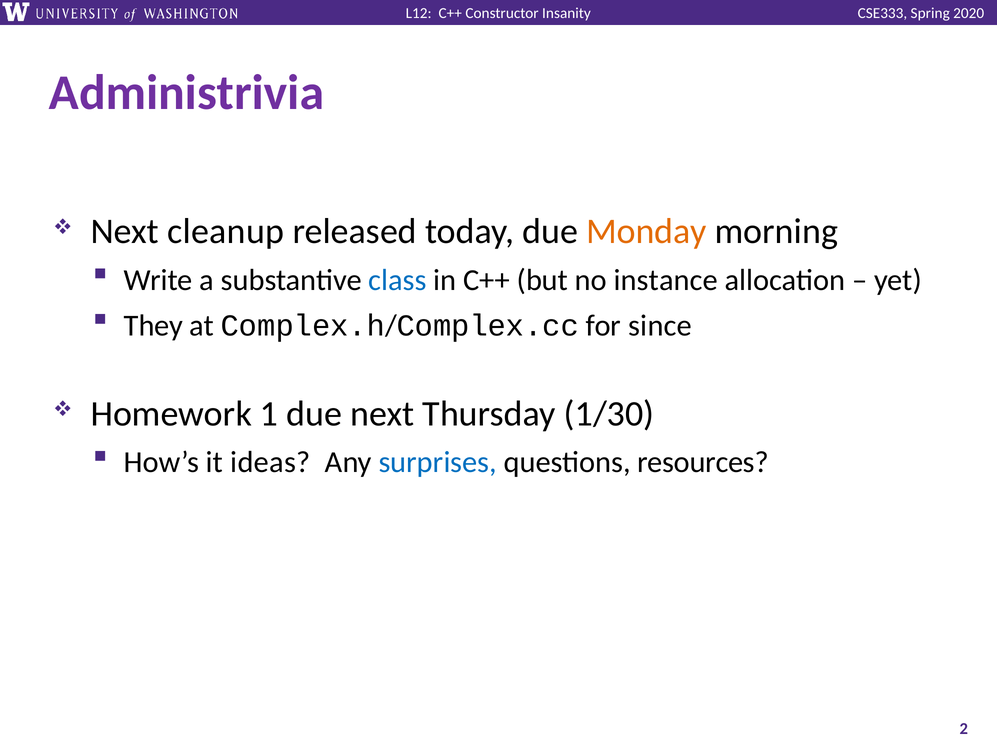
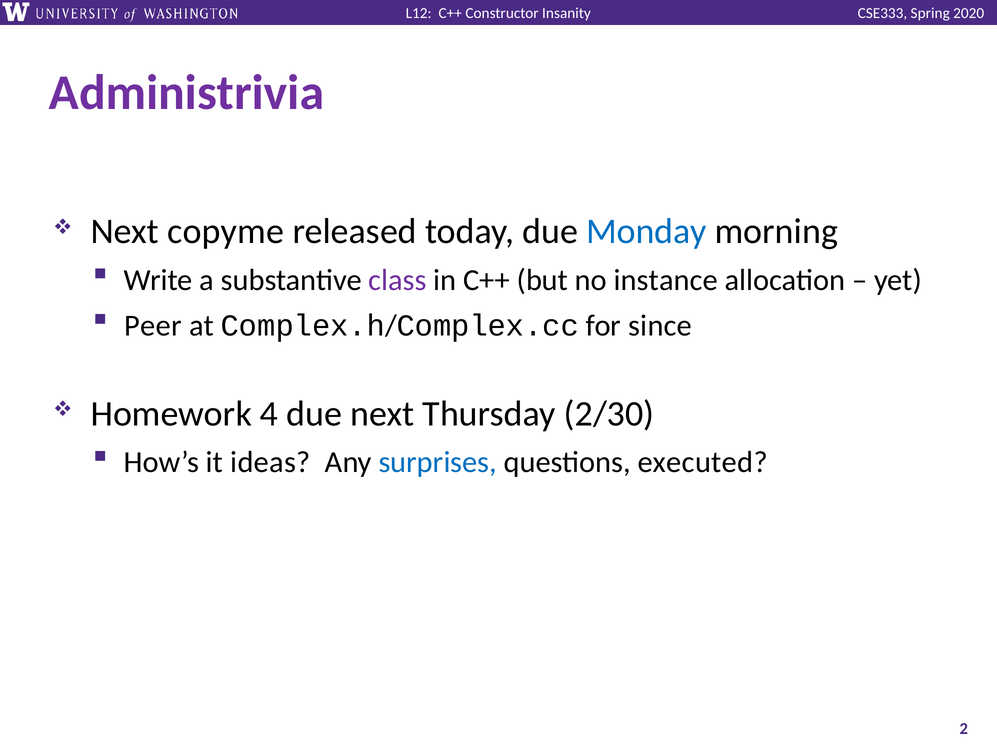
cleanup: cleanup -> copyme
Monday colour: orange -> blue
class colour: blue -> purple
They: They -> Peer
1: 1 -> 4
1/30: 1/30 -> 2/30
resources: resources -> executed
